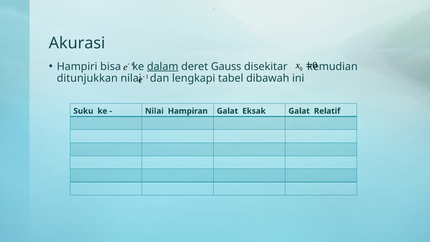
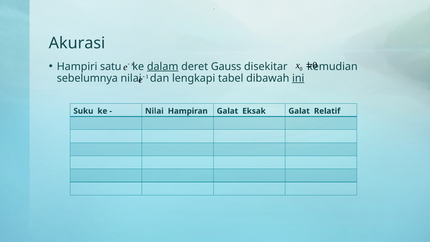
bisa: bisa -> satu
ditunjukkan: ditunjukkan -> sebelumnya
ini underline: none -> present
